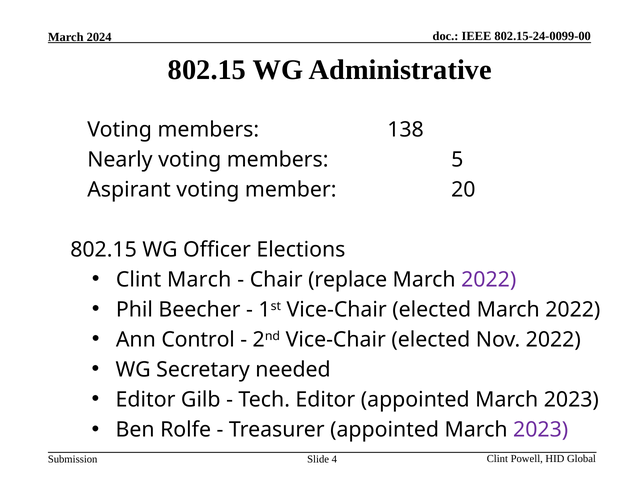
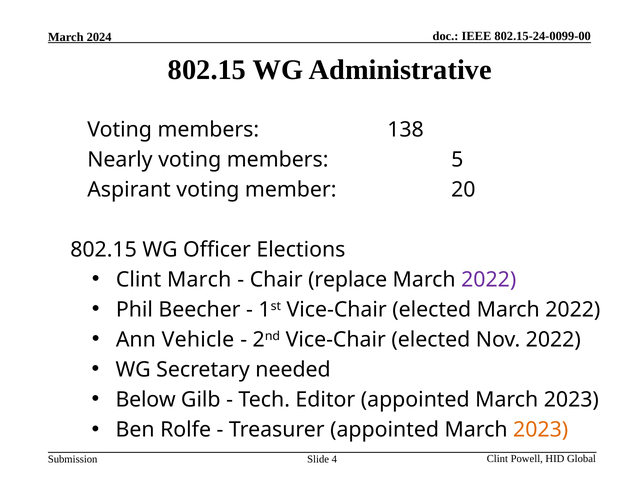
Control: Control -> Vehicle
Editor at (146, 400): Editor -> Below
2023 at (541, 430) colour: purple -> orange
